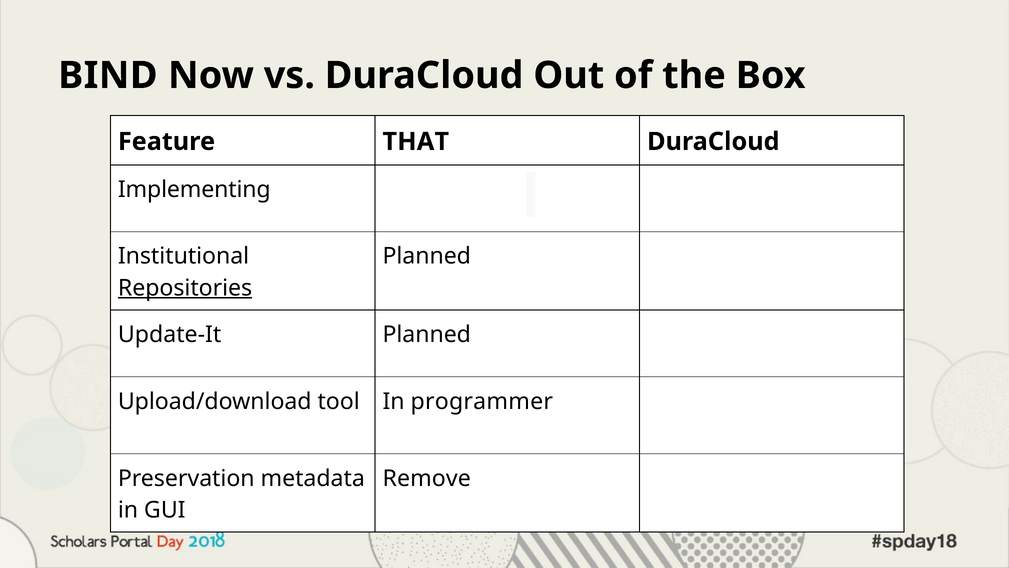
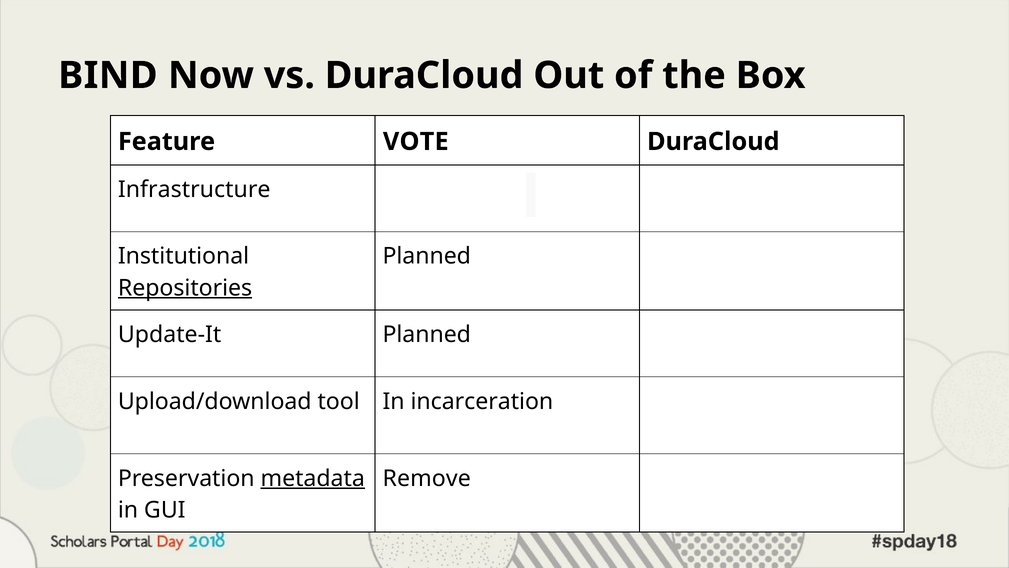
THAT: THAT -> VOTE
Implementing: Implementing -> Infrastructure
programmer: programmer -> incarceration
metadata underline: none -> present
